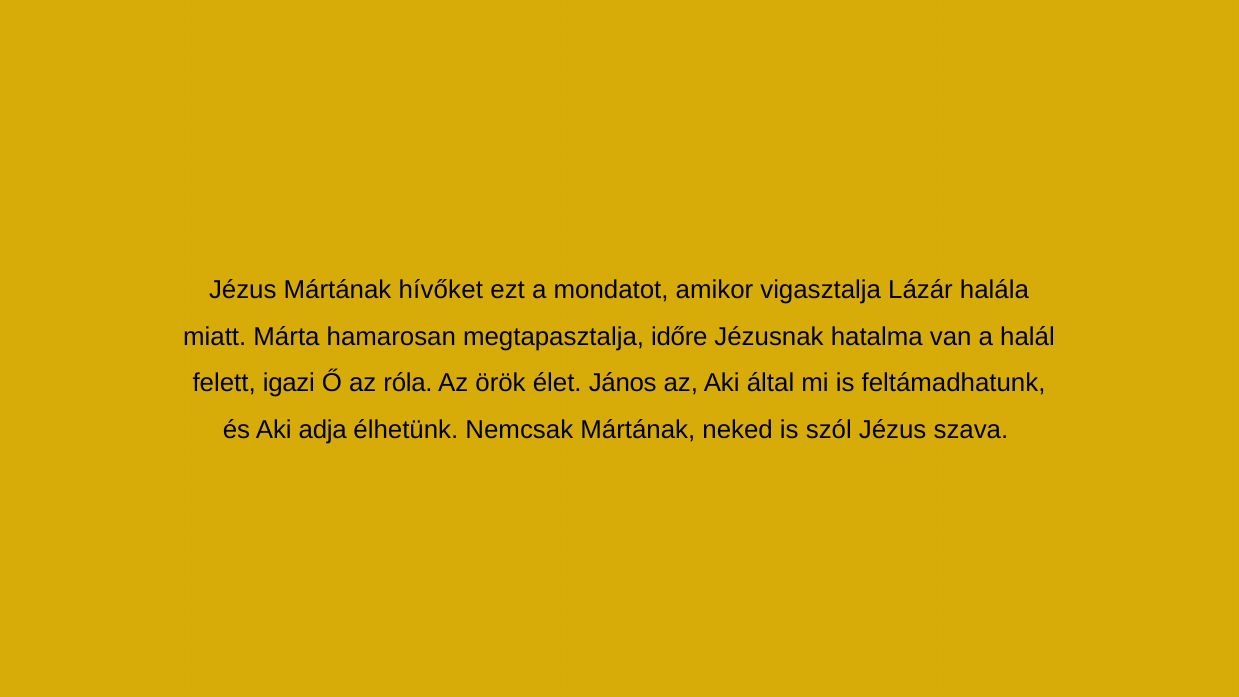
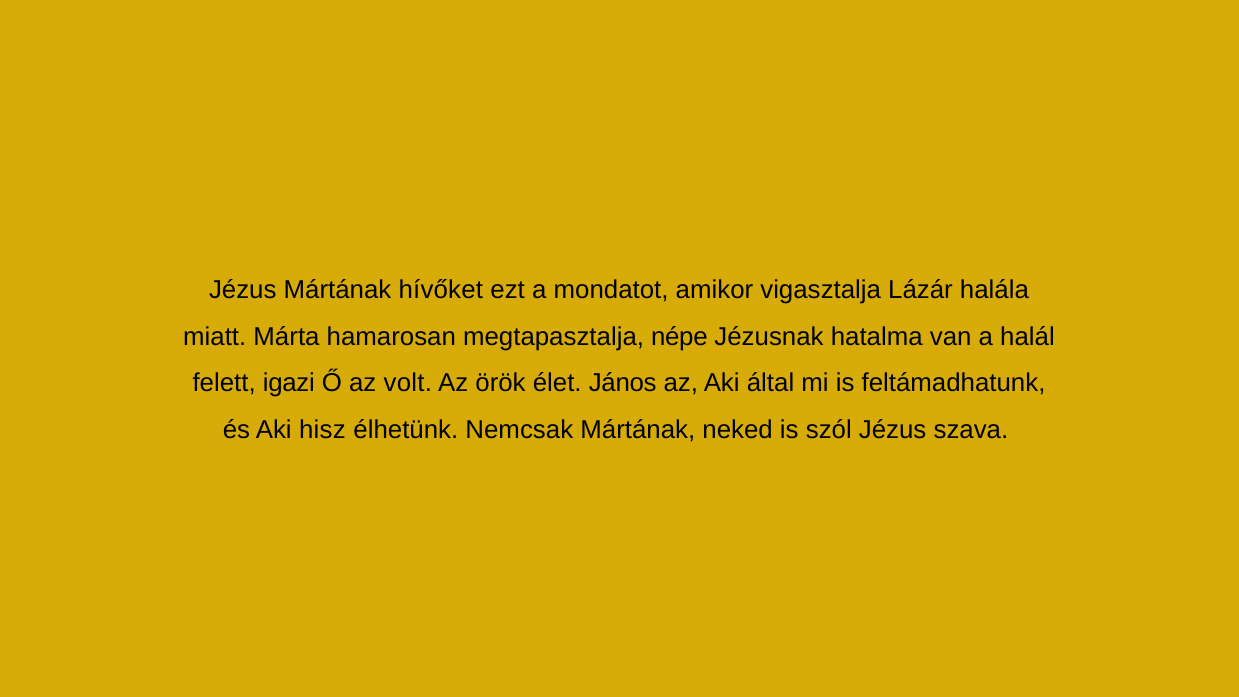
időre: időre -> népe
róla: róla -> volt
adja: adja -> hisz
